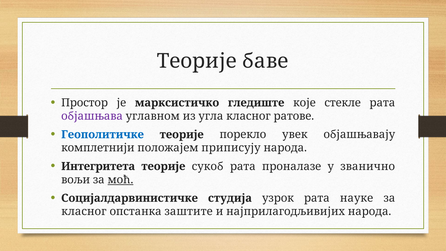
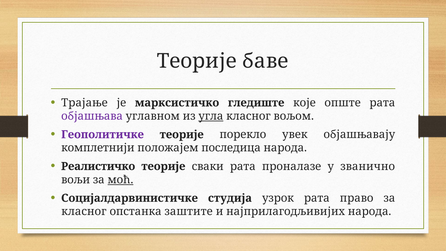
Простор: Простор -> Трајање
стекле: стекле -> опште
угла underline: none -> present
ратове: ратове -> вољом
Геополитичке colour: blue -> purple
приписују: приписују -> последица
Интегритета: Интегритета -> Реалистичко
сукоб: сукоб -> сваки
науке: науке -> право
